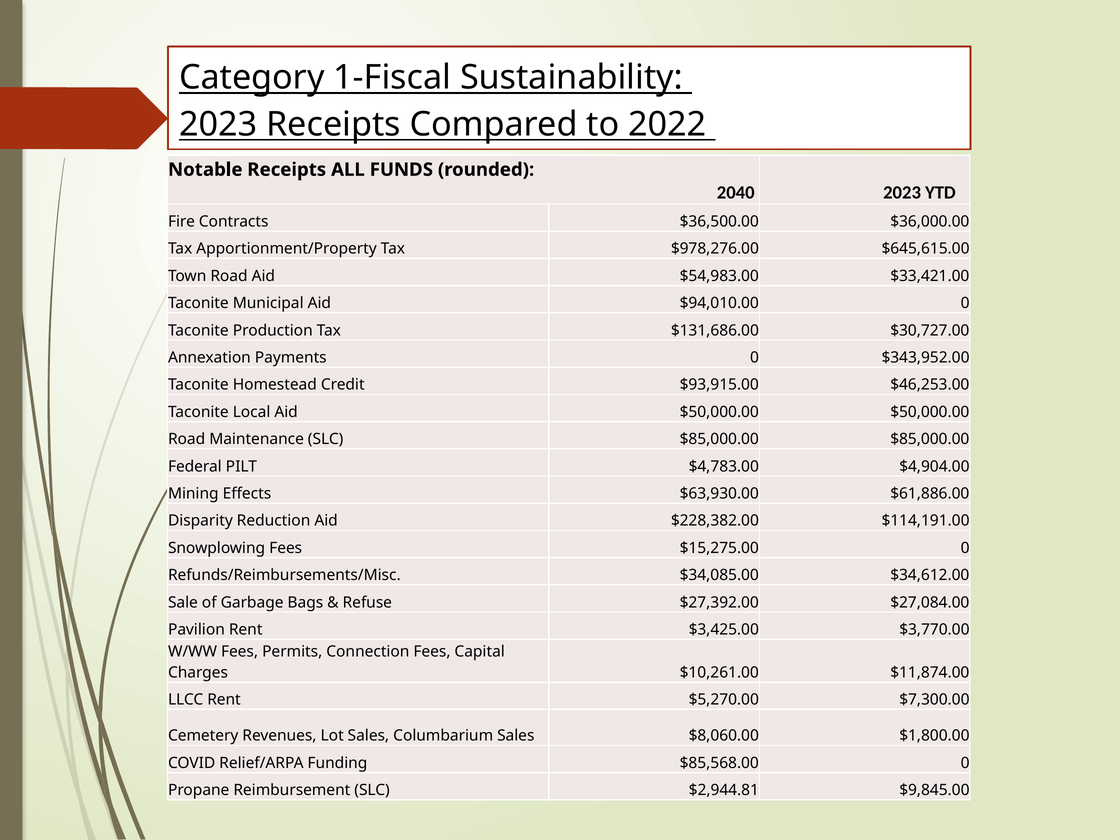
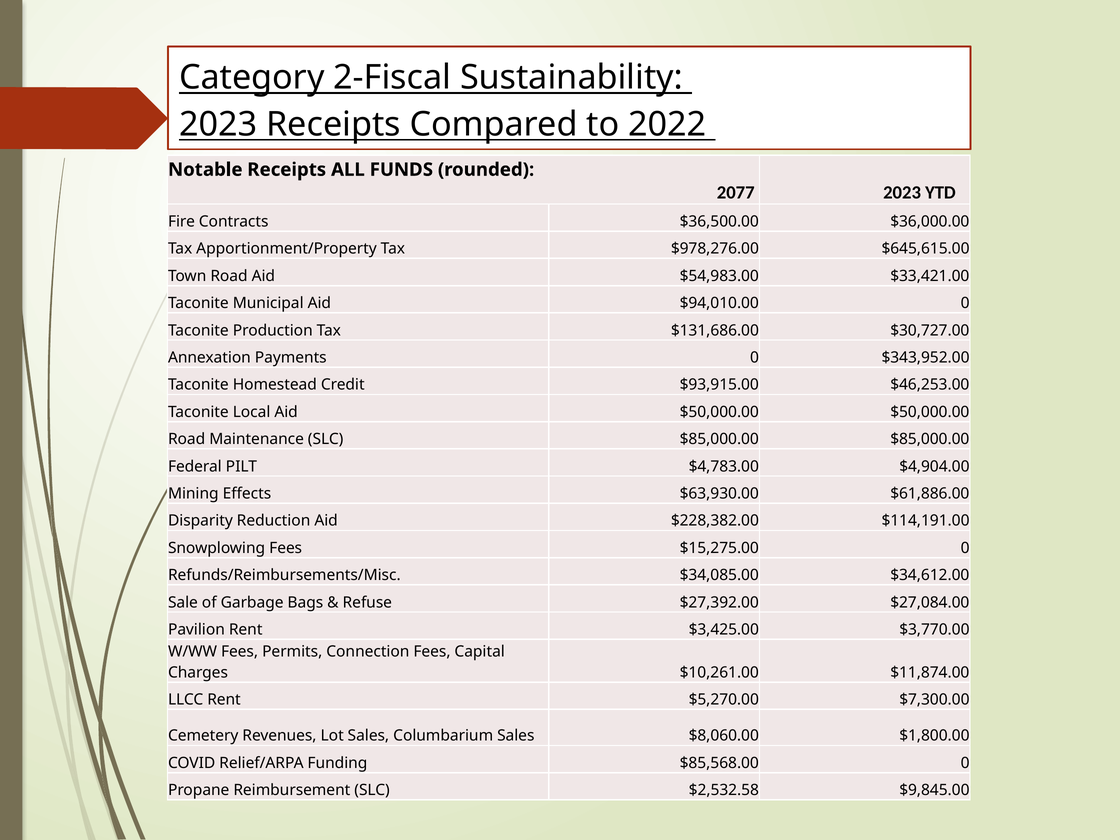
1-Fiscal: 1-Fiscal -> 2-Fiscal
2040: 2040 -> 2077
$2,944.81: $2,944.81 -> $2,532.58
